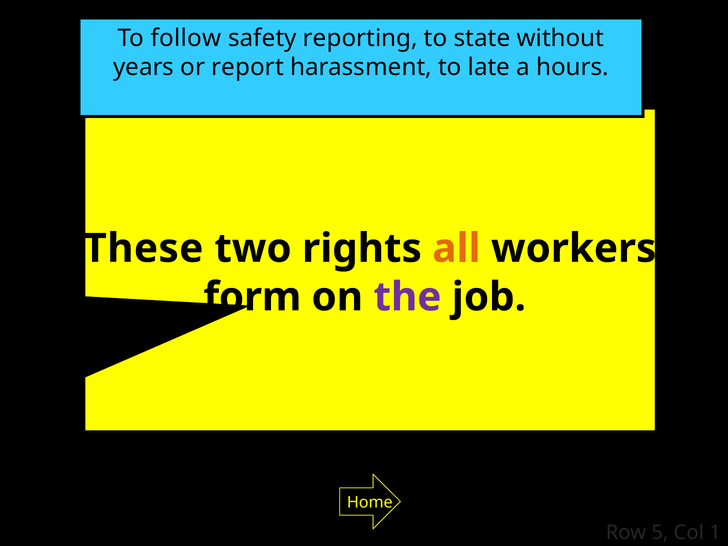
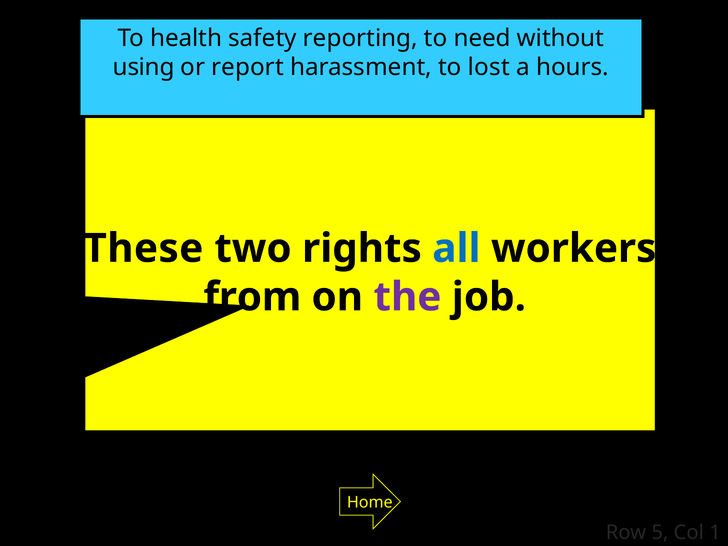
follow: follow -> health
state: state -> need
years: years -> using
late: late -> lost
all colour: orange -> blue
form: form -> from
